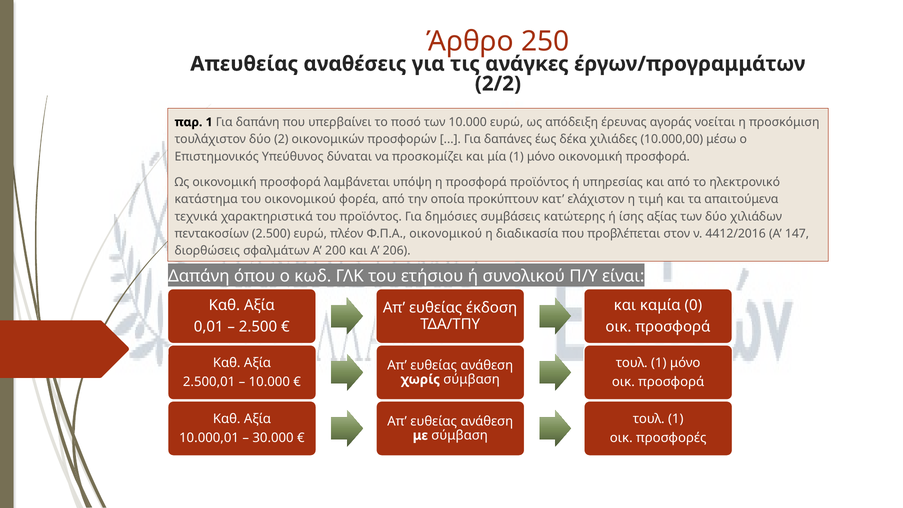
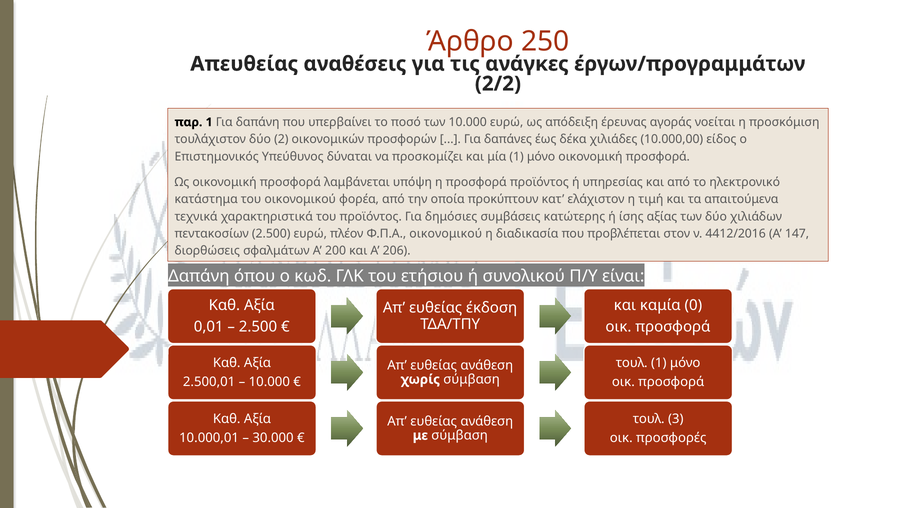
μέσω: μέσω -> είδος
1 at (676, 419): 1 -> 3
